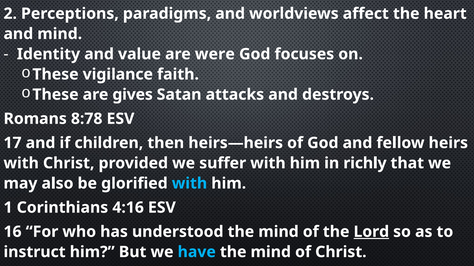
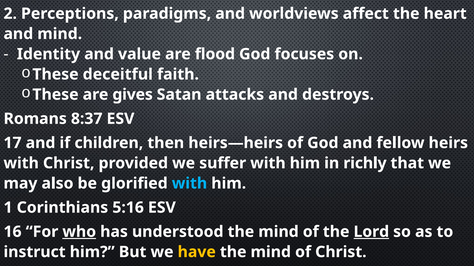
were: were -> flood
vigilance: vigilance -> deceitful
8:78: 8:78 -> 8:37
4:16: 4:16 -> 5:16
who underline: none -> present
have colour: light blue -> yellow
